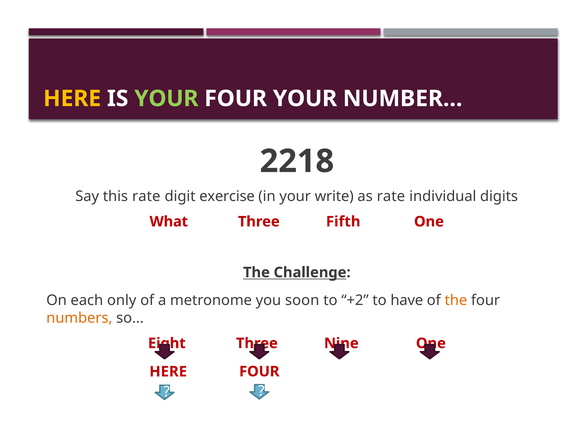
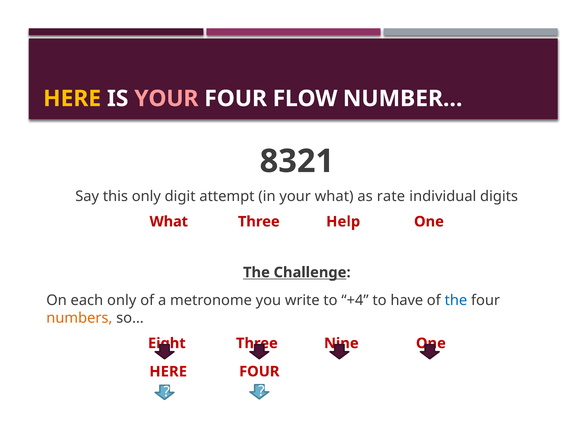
YOUR at (166, 99) colour: light green -> pink
FOUR YOUR: YOUR -> FLOW
2218: 2218 -> 8321
this rate: rate -> only
exercise: exercise -> attempt
your write: write -> what
Fifth: Fifth -> Help
soon: soon -> write
+2: +2 -> +4
the at (456, 300) colour: orange -> blue
